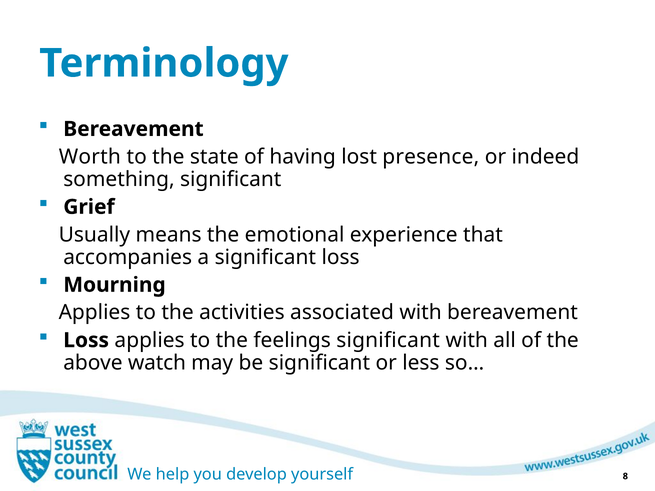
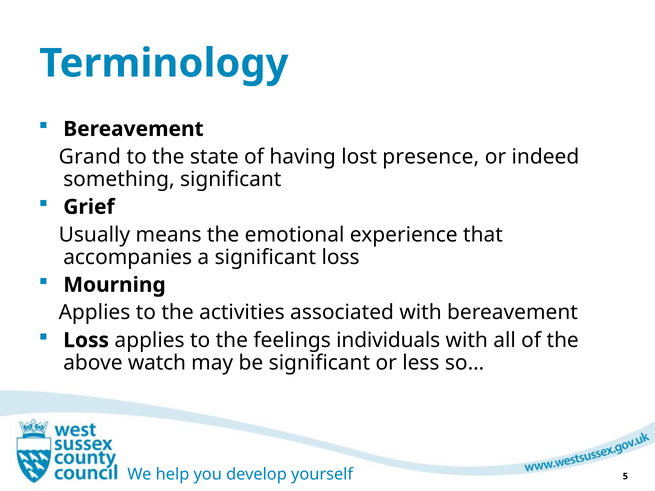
Worth: Worth -> Grand
feelings significant: significant -> individuals
8: 8 -> 5
